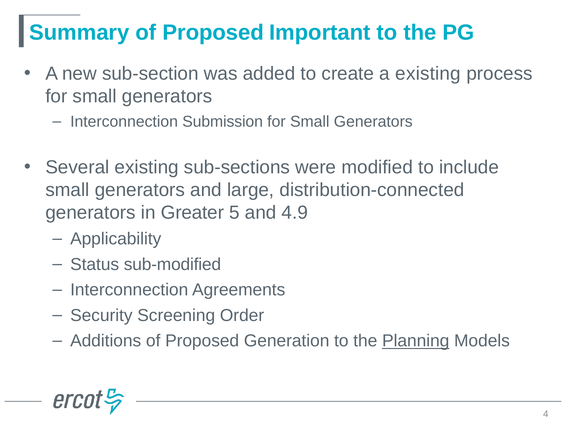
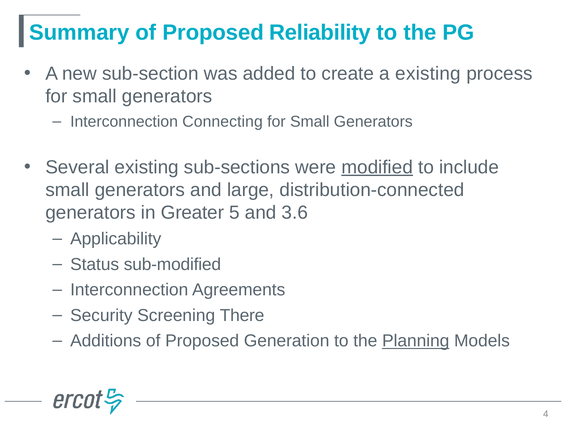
Important: Important -> Reliability
Submission: Submission -> Connecting
modified underline: none -> present
4.9: 4.9 -> 3.6
Order: Order -> There
